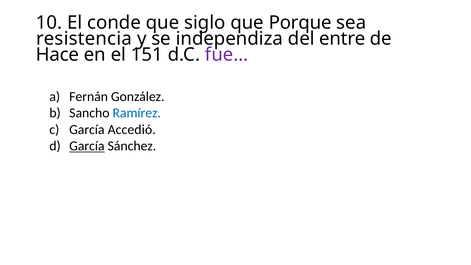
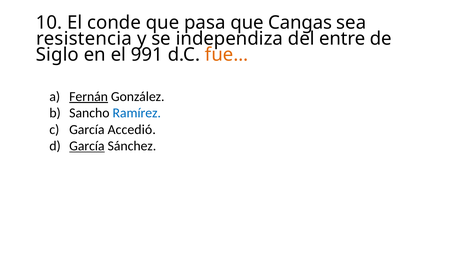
siglo: siglo -> pasa
Porque: Porque -> Cangas
Hace: Hace -> Siglo
151: 151 -> 991
fue… colour: purple -> orange
Fernán underline: none -> present
